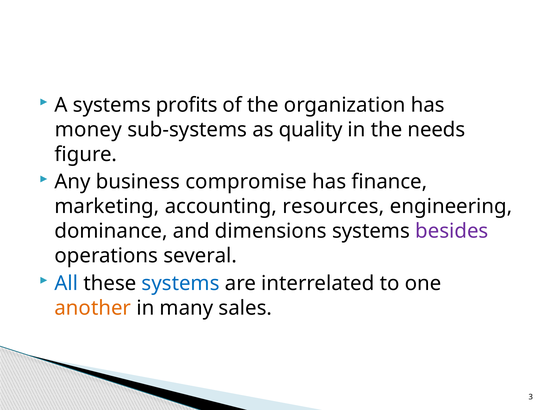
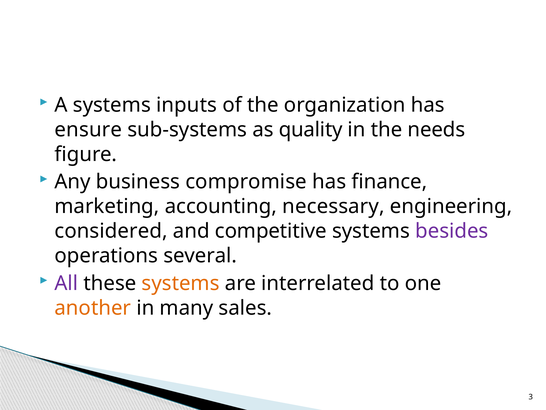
profits: profits -> inputs
money: money -> ensure
resources: resources -> necessary
dominance: dominance -> considered
dimensions: dimensions -> competitive
All colour: blue -> purple
systems at (181, 283) colour: blue -> orange
